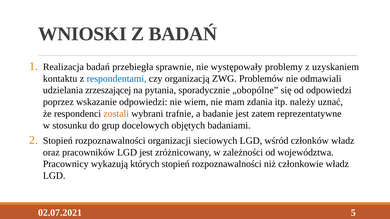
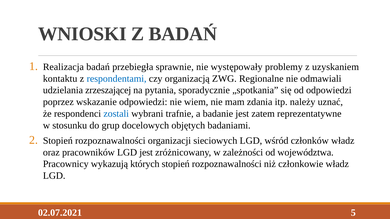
Problemów: Problemów -> Regionalne
„obopólne: „obopólne -> „spotkania
zostali colour: orange -> blue
